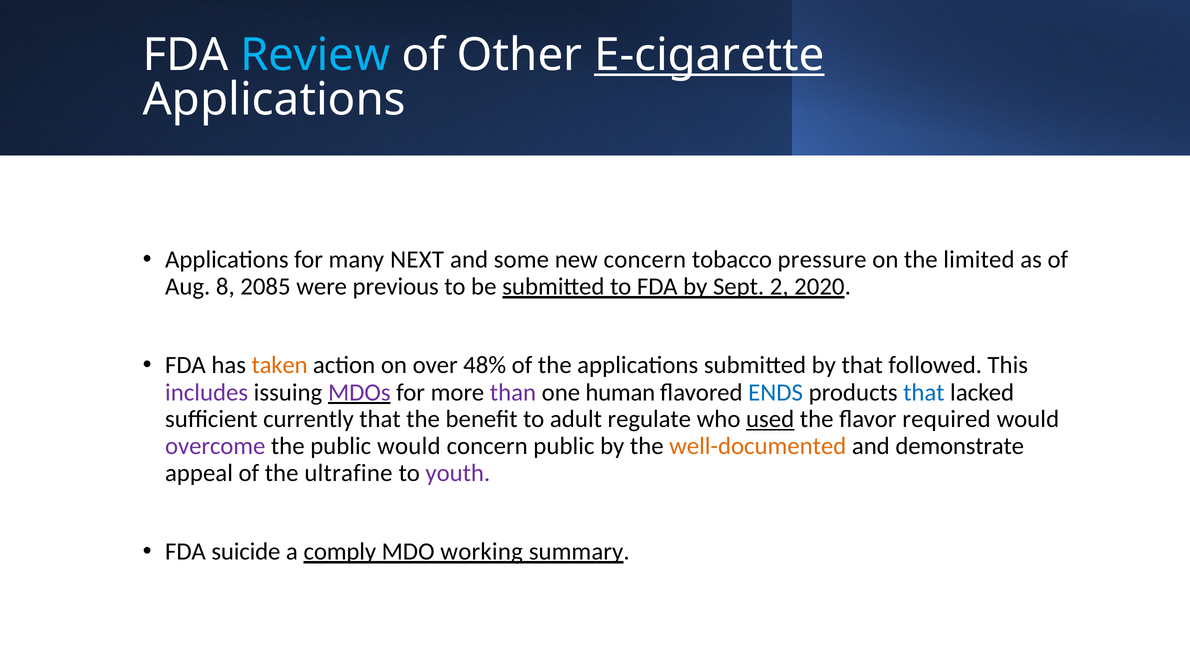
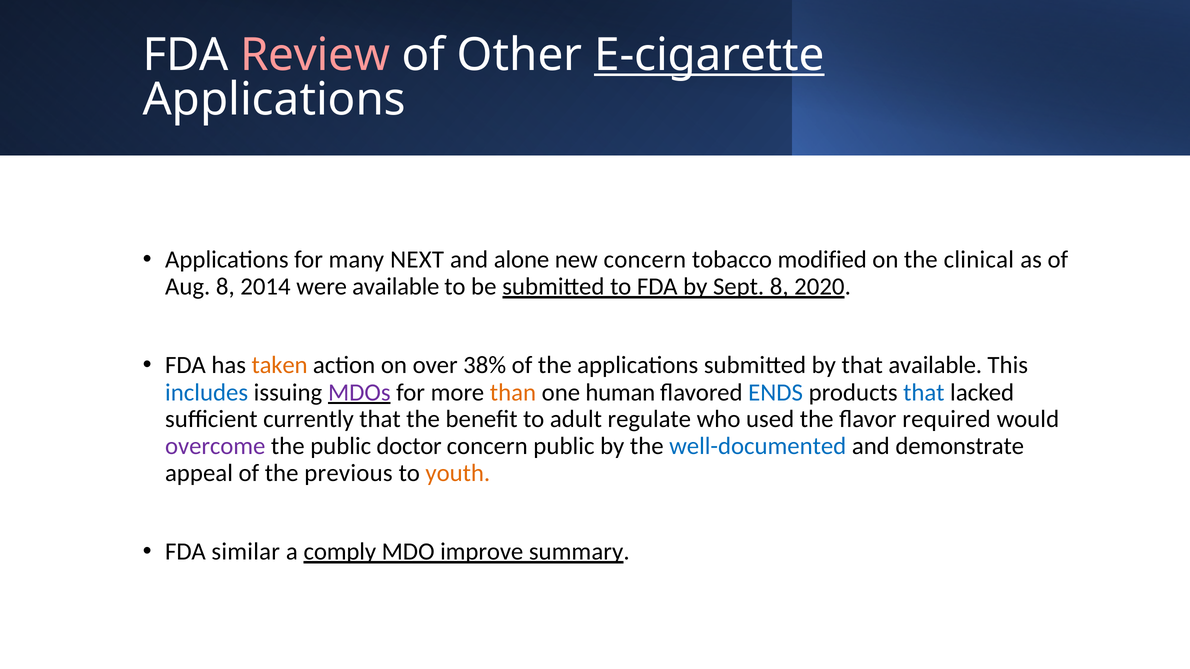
Review colour: light blue -> pink
some: some -> alone
pressure: pressure -> modified
limited: limited -> clinical
2085: 2085 -> 2014
were previous: previous -> available
Sept 2: 2 -> 8
48%: 48% -> 38%
that followed: followed -> available
includes colour: purple -> blue
than colour: purple -> orange
used underline: present -> none
public would: would -> doctor
well-documented colour: orange -> blue
ultrafine: ultrafine -> previous
youth colour: purple -> orange
suicide: suicide -> similar
working: working -> improve
